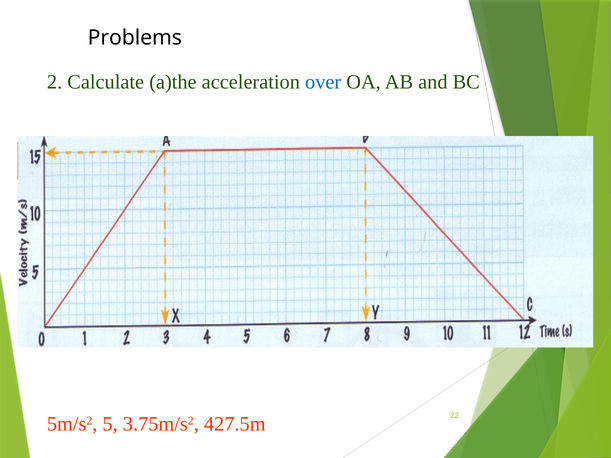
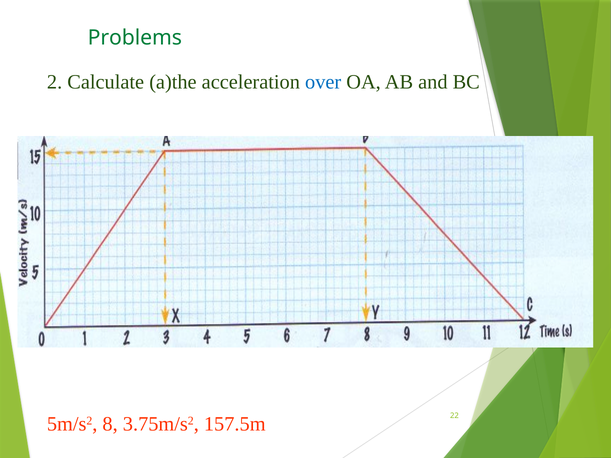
Problems colour: black -> green
5: 5 -> 8
427.5m: 427.5m -> 157.5m
